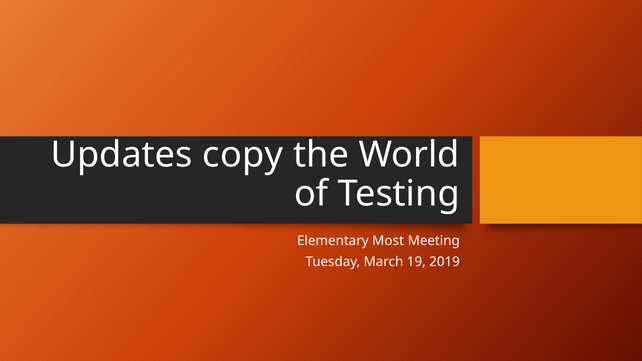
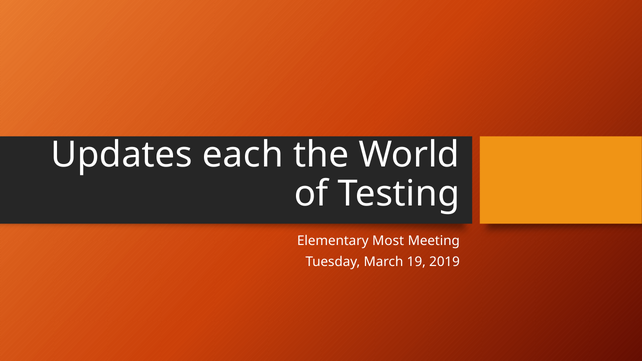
copy: copy -> each
